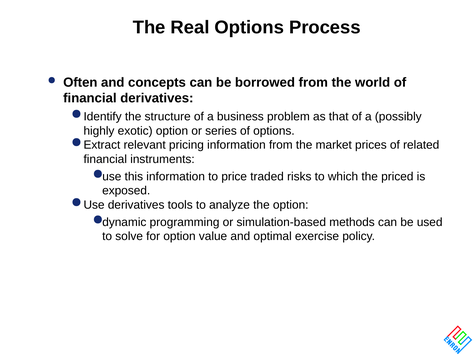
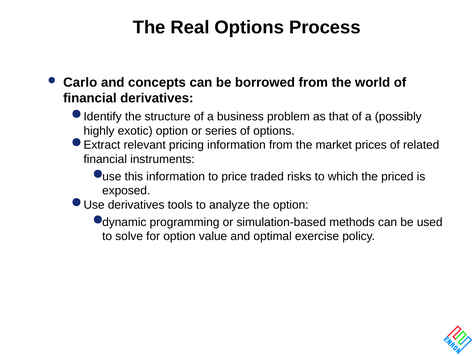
Often: Often -> Carlo
